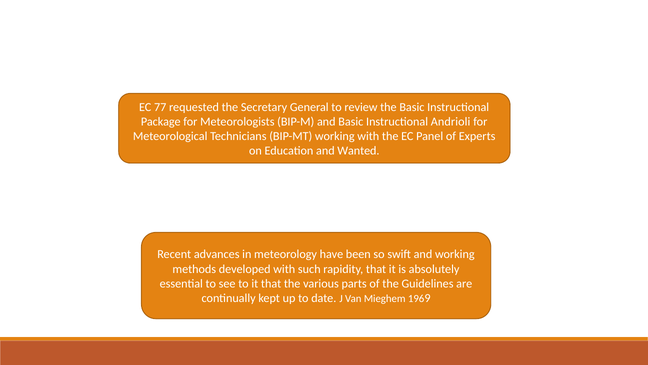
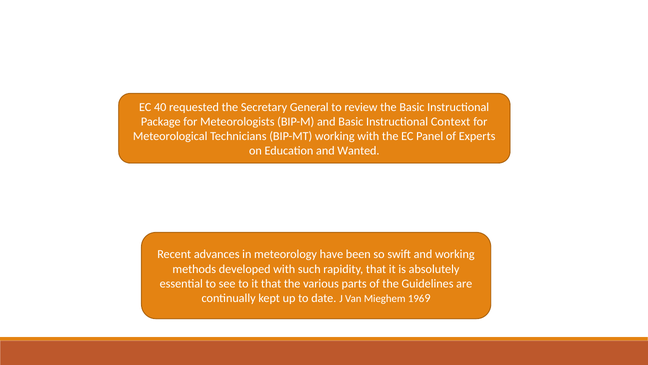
77: 77 -> 40
Andrioli: Andrioli -> Context
